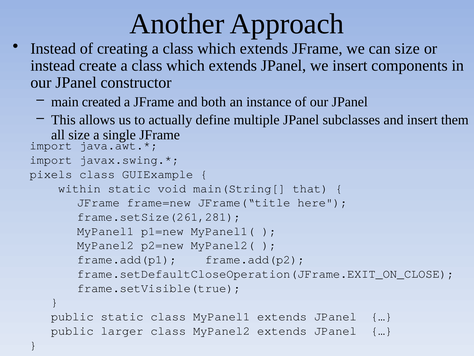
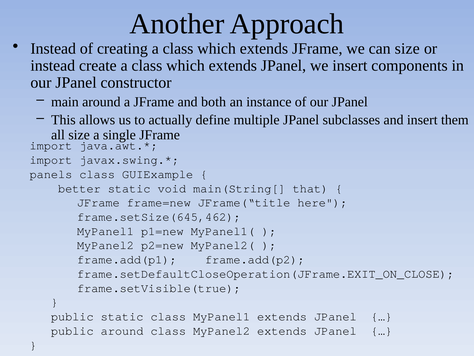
main created: created -> around
pixels: pixels -> panels
within: within -> better
frame.setSize(261,281: frame.setSize(261,281 -> frame.setSize(645,462
public larger: larger -> around
